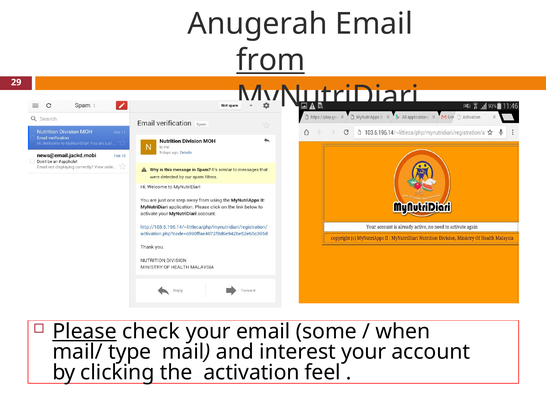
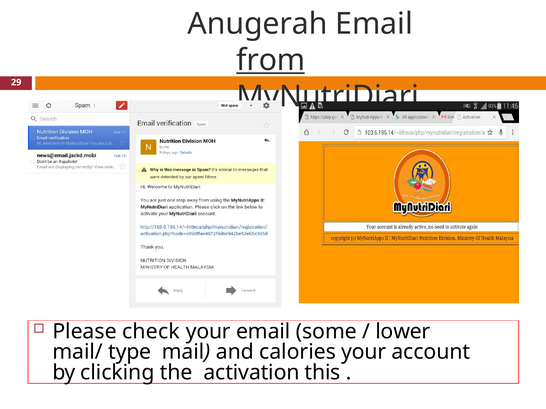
Please underline: present -> none
when: when -> lower
interest: interest -> calories
feel: feel -> this
